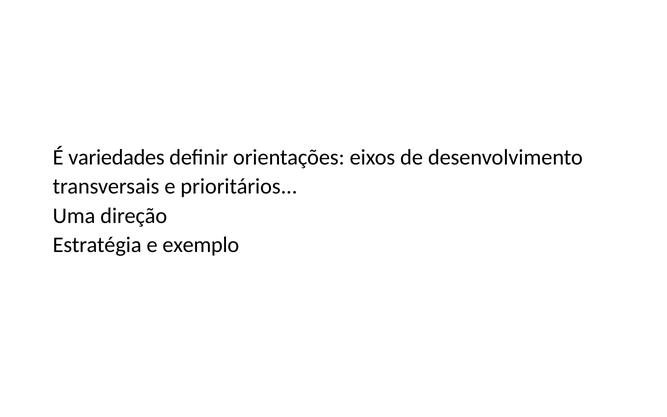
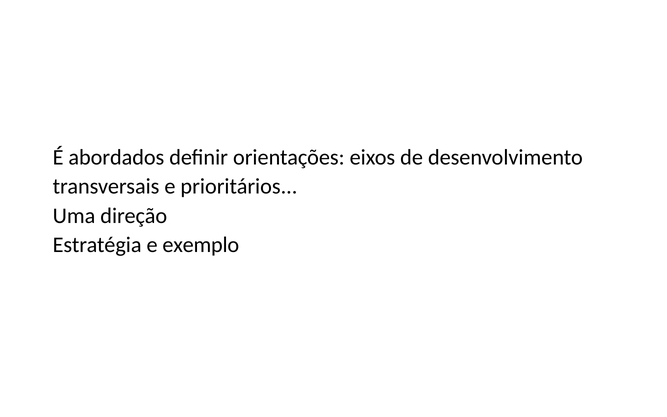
variedades: variedades -> abordados
